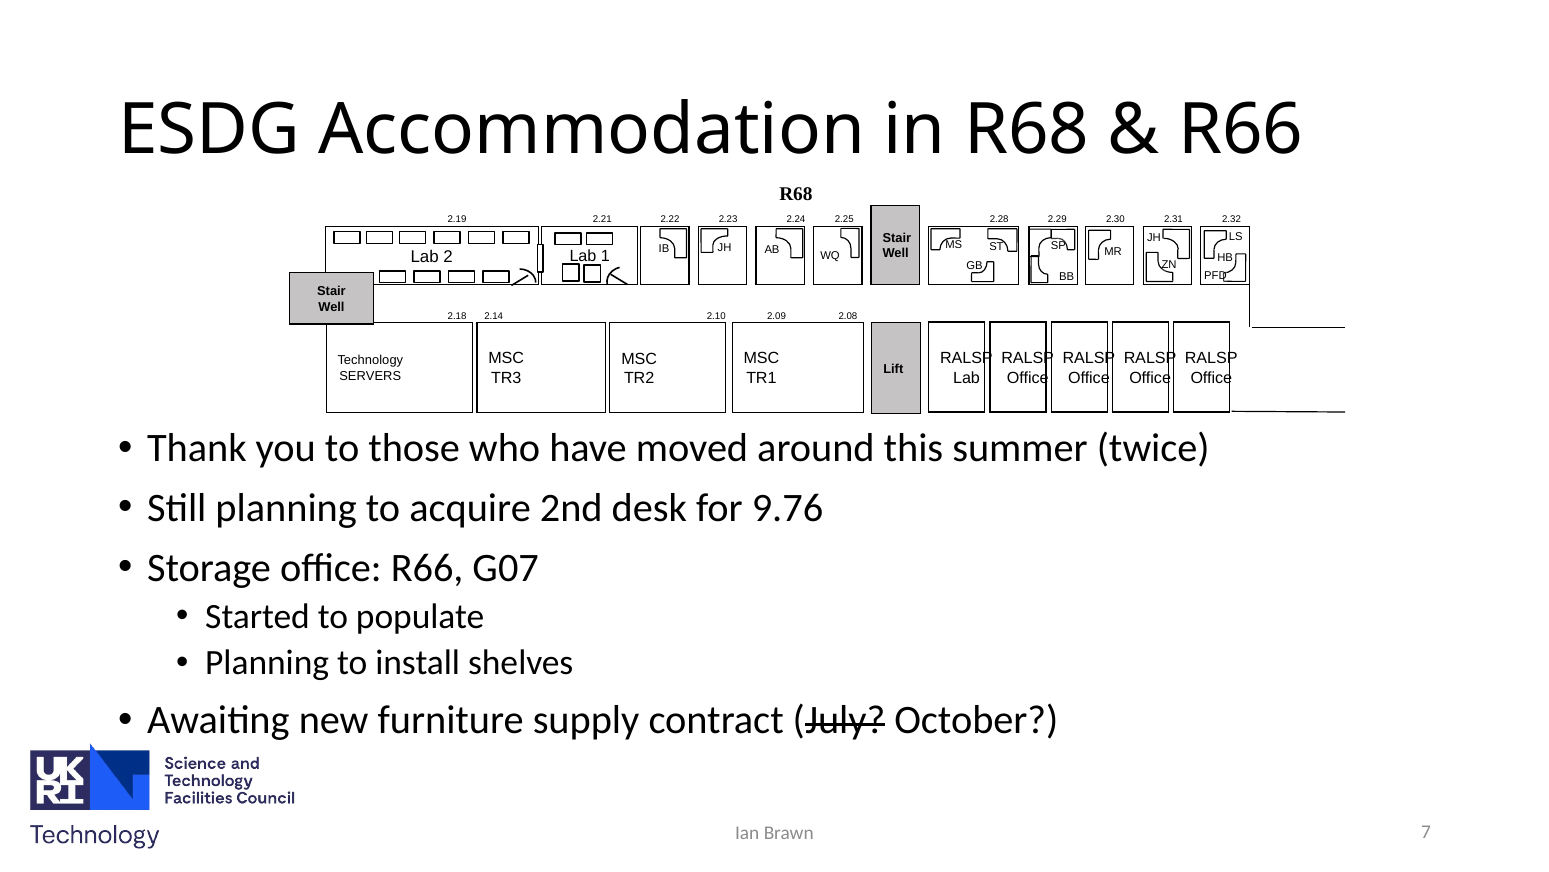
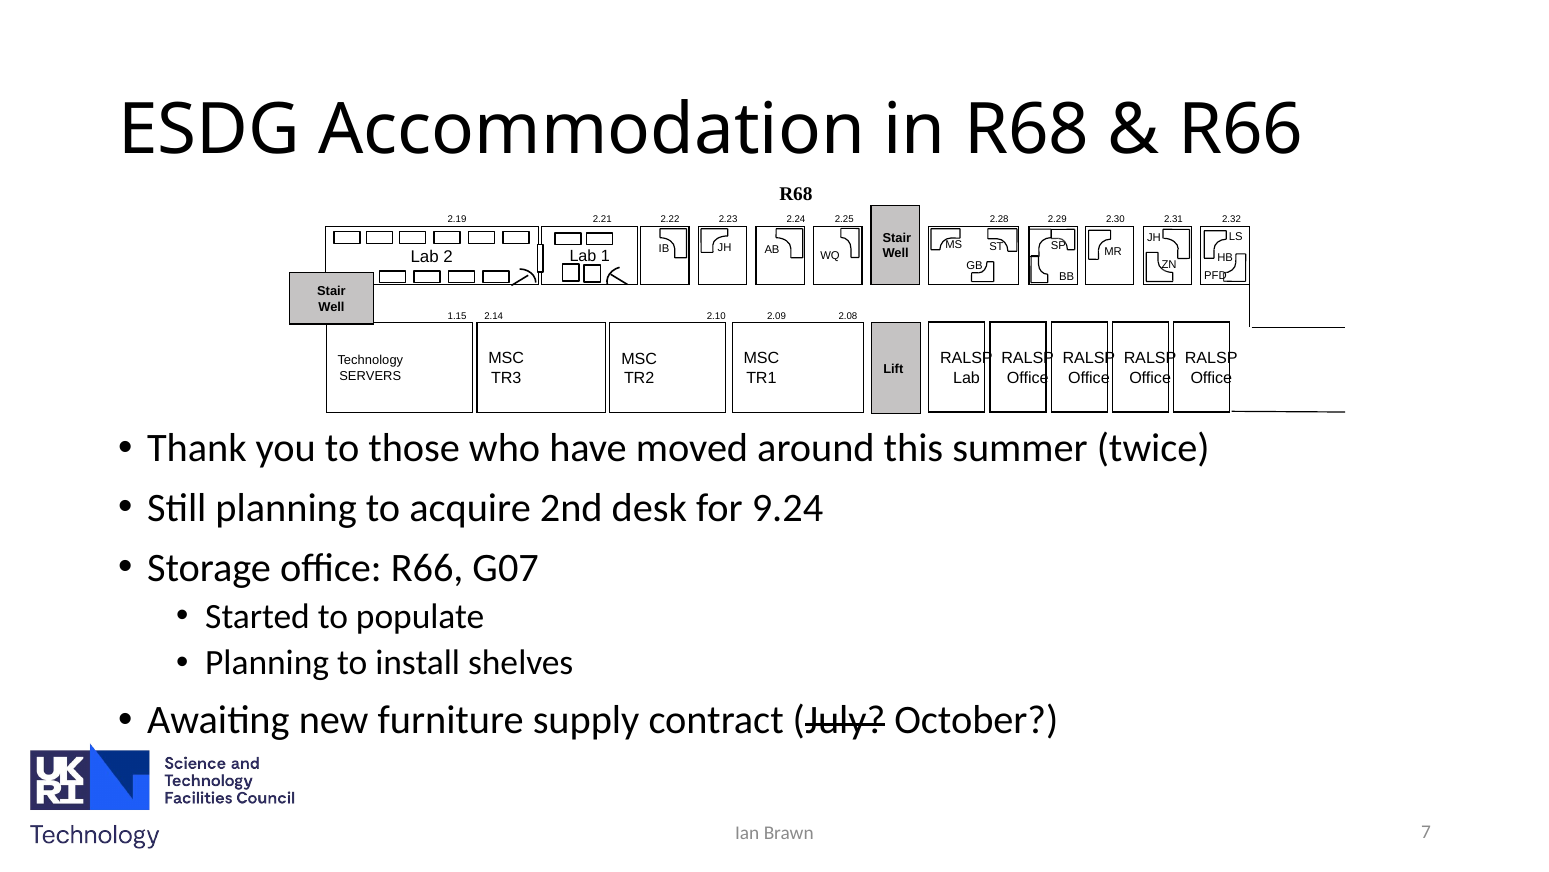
2.18: 2.18 -> 1.15
9.76: 9.76 -> 9.24
